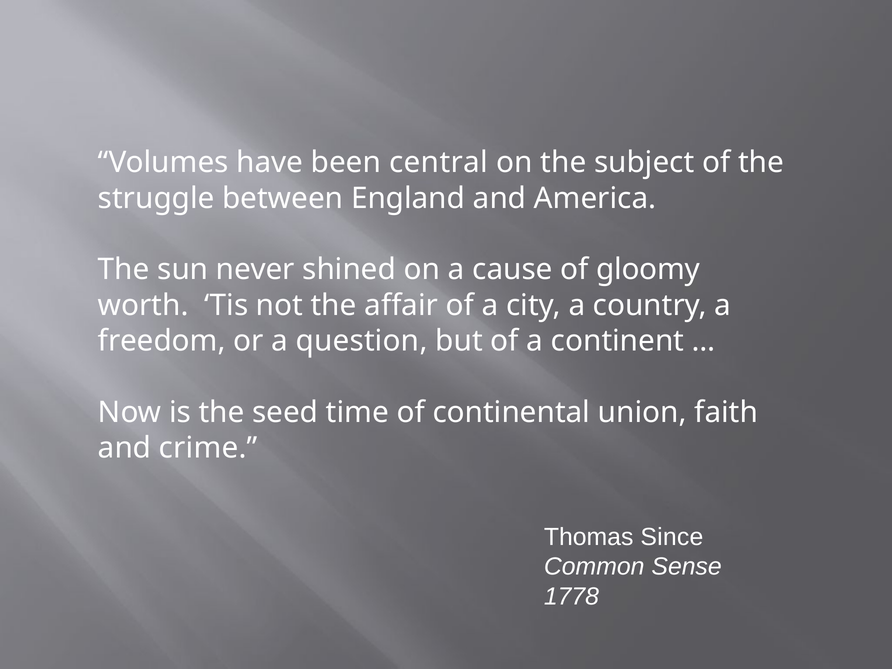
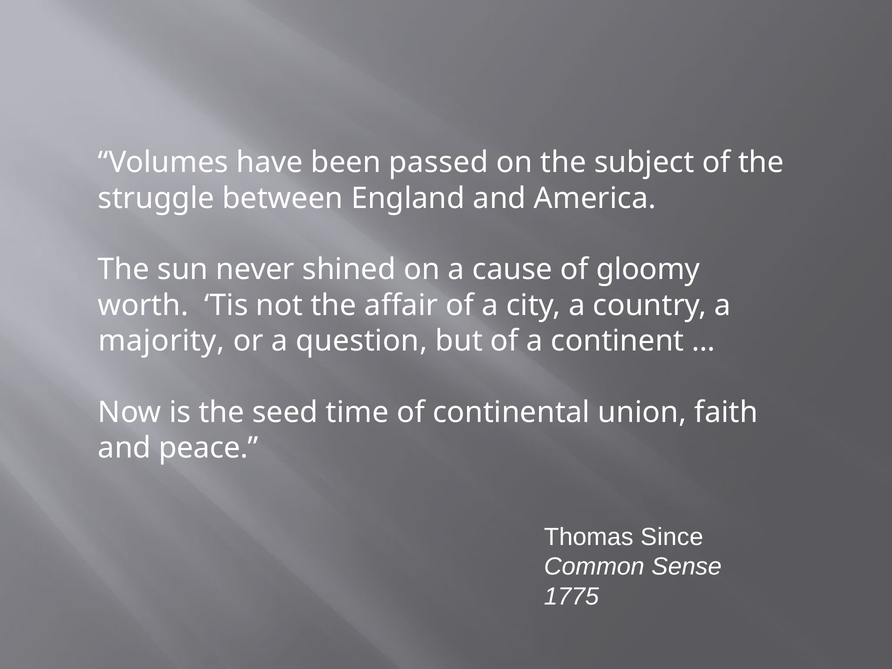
central: central -> passed
freedom: freedom -> majority
crime: crime -> peace
1778: 1778 -> 1775
